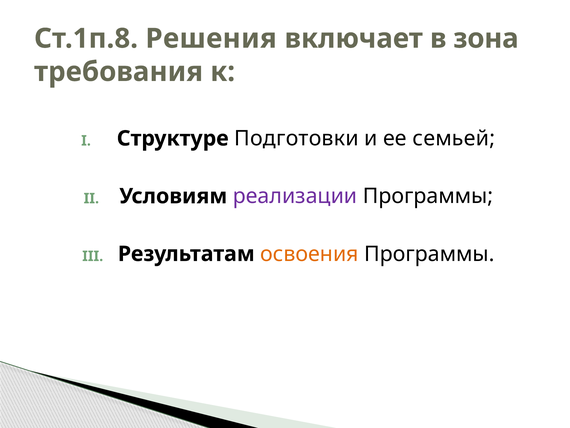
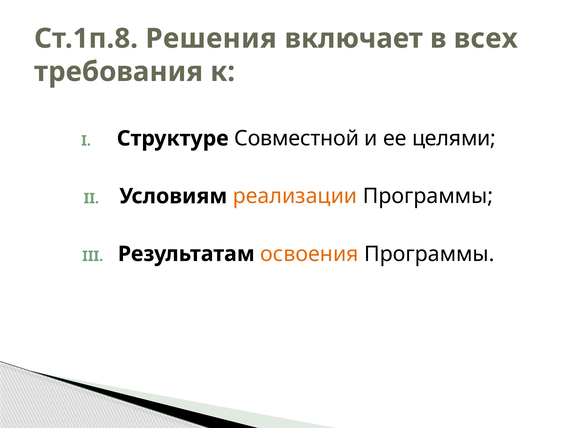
зона: зона -> всех
Подготовки: Подготовки -> Совместной
семьей: семьей -> целями
реализации colour: purple -> orange
